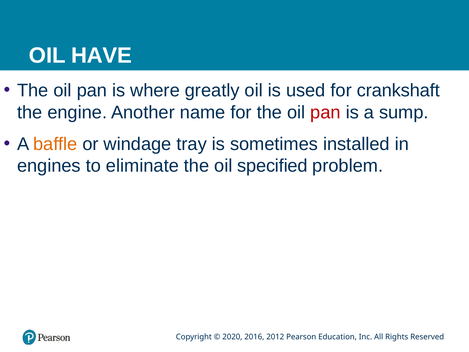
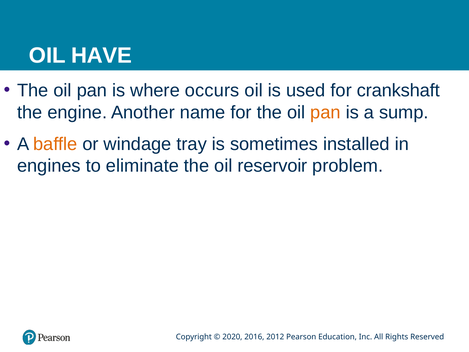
greatly: greatly -> occurs
pan at (325, 112) colour: red -> orange
specified: specified -> reservoir
